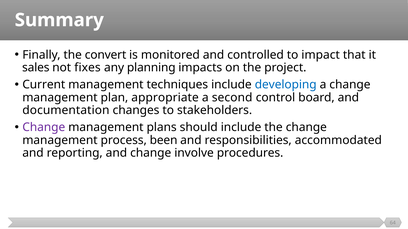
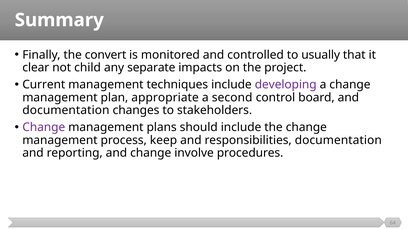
impact: impact -> usually
sales: sales -> clear
fixes: fixes -> child
planning: planning -> separate
developing colour: blue -> purple
been: been -> keep
responsibilities accommodated: accommodated -> documentation
